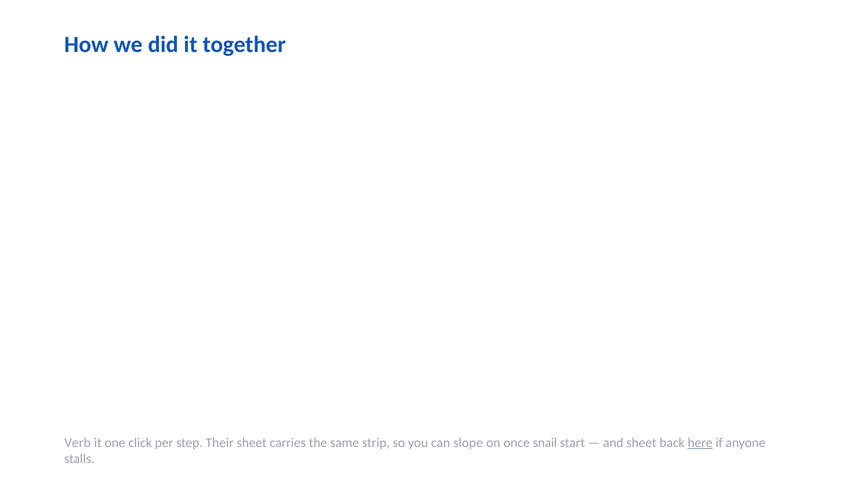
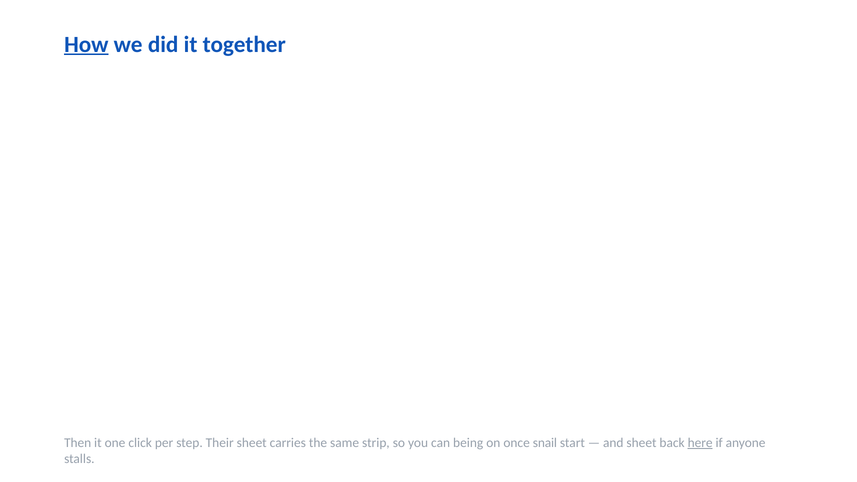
How underline: none -> present
Verb: Verb -> Then
slope: slope -> being
